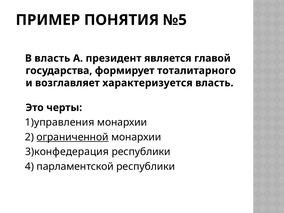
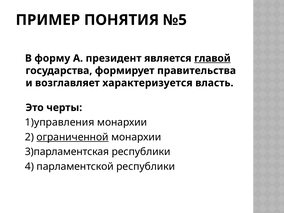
В власть: власть -> форму
главой underline: none -> present
тоталитарного: тоталитарного -> правительства
3)конфедерация: 3)конфедерация -> 3)парламентская
